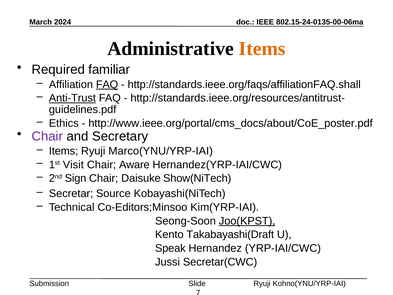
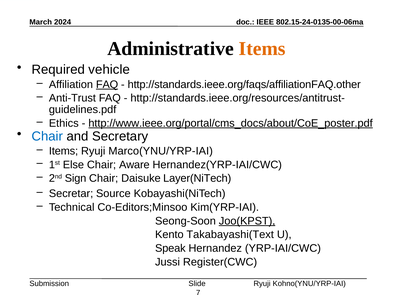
familiar: familiar -> vehicle
http://standards.ieee.org/faqs/affiliationFAQ.shall: http://standards.ieee.org/faqs/affiliationFAQ.shall -> http://standards.ieee.org/faqs/affiliationFAQ.other
Anti-Trust underline: present -> none
http://www.ieee.org/portal/cms_docs/about/CoE_poster.pdf underline: none -> present
Chair at (47, 136) colour: purple -> blue
Visit: Visit -> Else
Show(NiTech: Show(NiTech -> Layer(NiTech
Takabayashi(Draft: Takabayashi(Draft -> Takabayashi(Text
Secretar(CWC: Secretar(CWC -> Register(CWC
